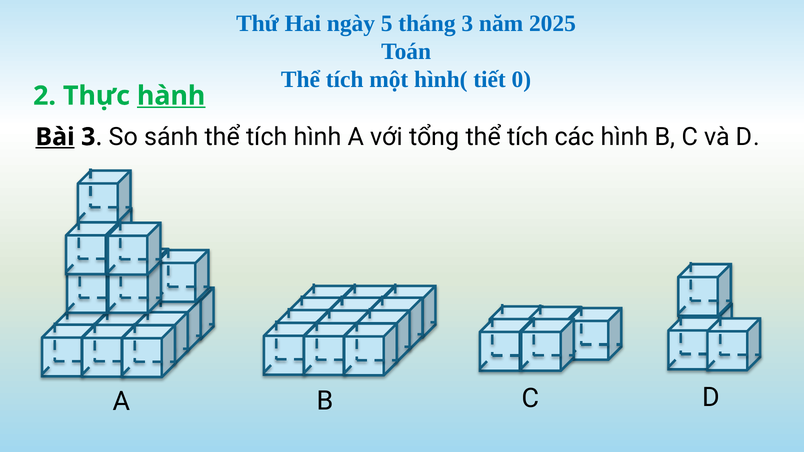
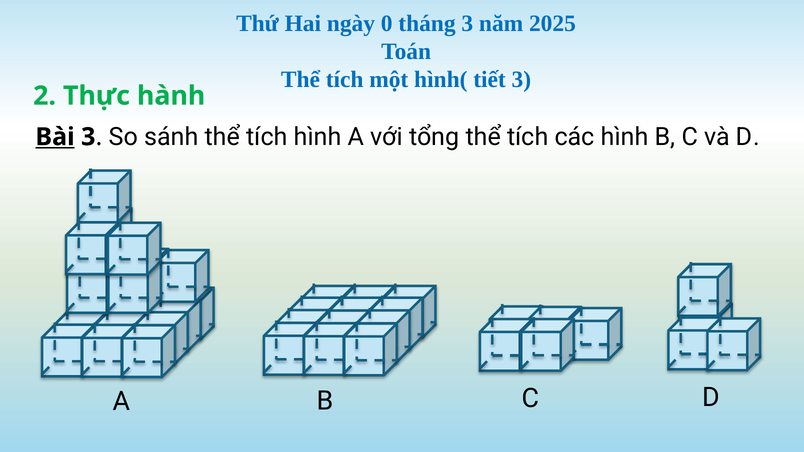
5: 5 -> 0
tiết 0: 0 -> 3
hành underline: present -> none
